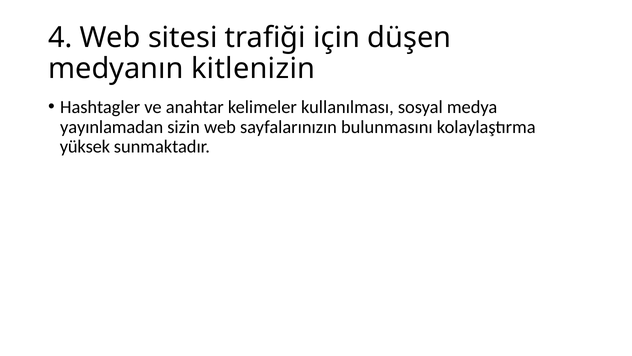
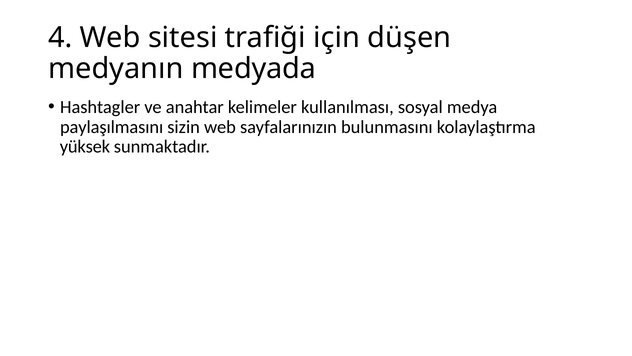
kitlenizin: kitlenizin -> medyada
yayınlamadan: yayınlamadan -> paylaşılmasını
